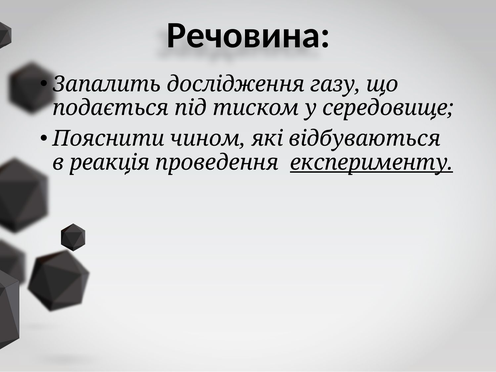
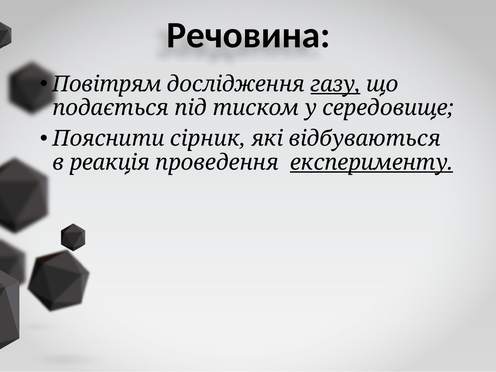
Запалить: Запалить -> Повітрям
газу underline: none -> present
чином: чином -> сірник
